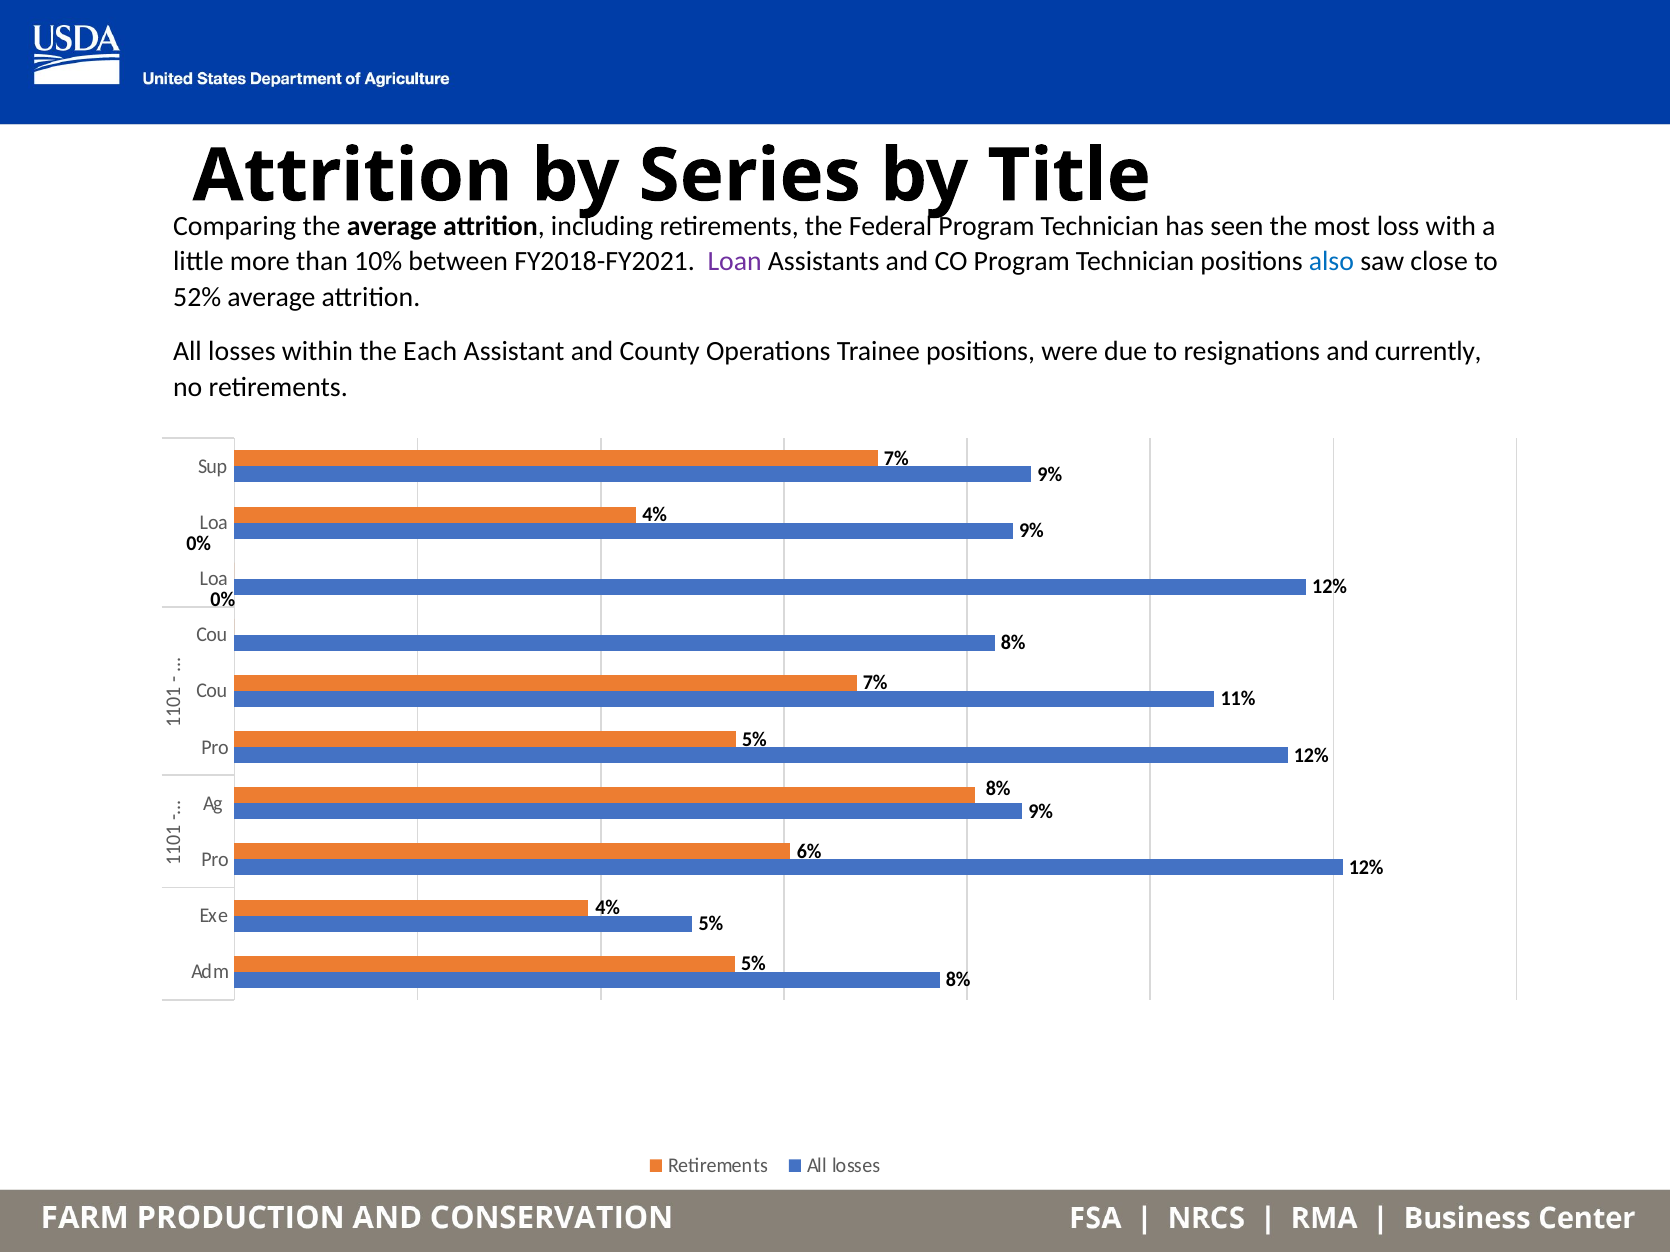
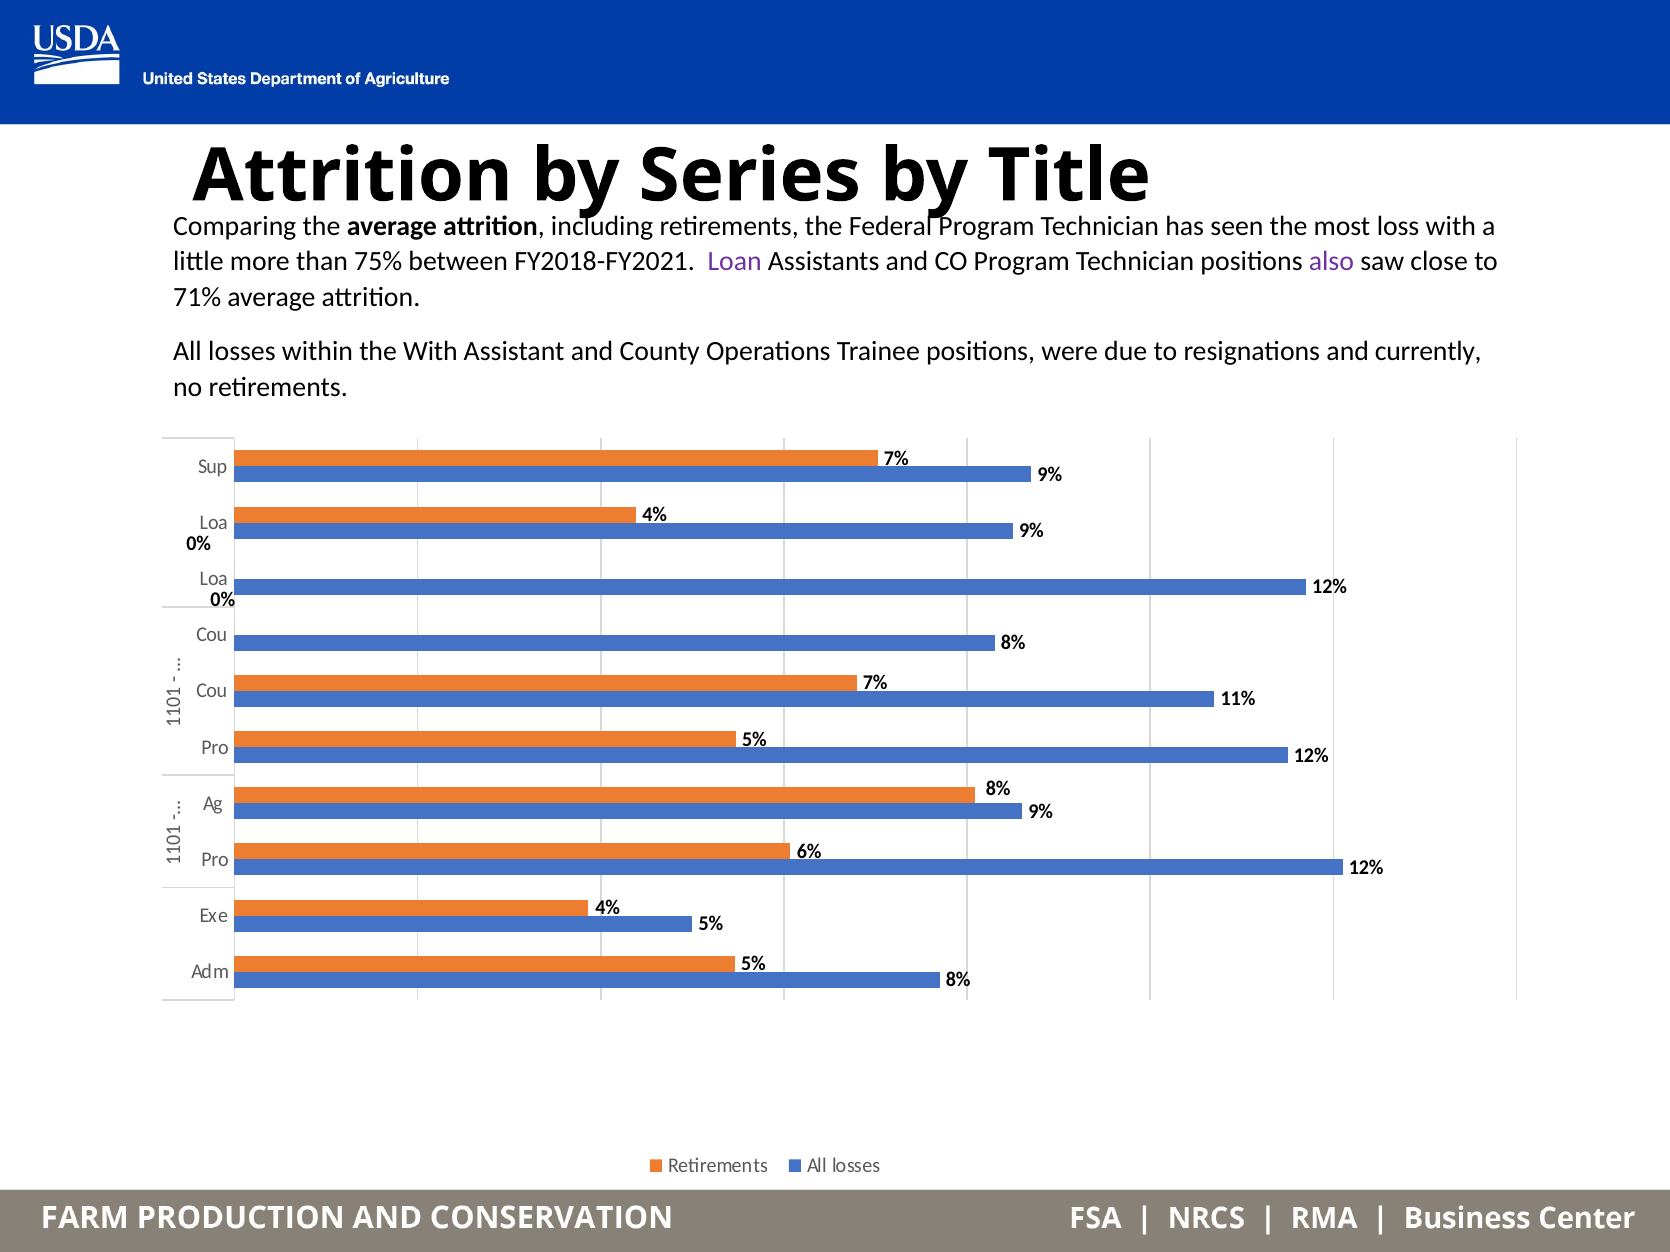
10%: 10% -> 75%
also colour: blue -> purple
52%: 52% -> 71%
the Each: Each -> With
